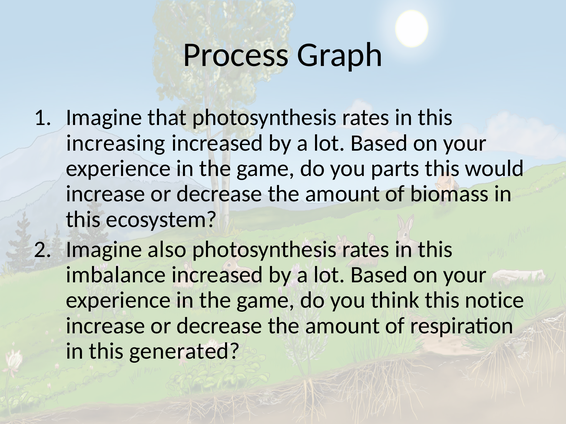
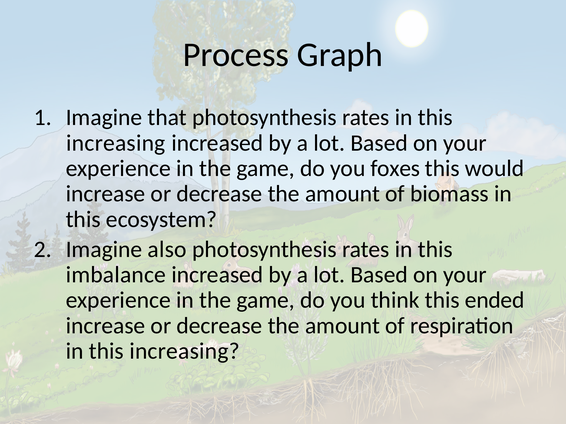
parts: parts -> foxes
notice: notice -> ended
generated at (185, 351): generated -> increasing
